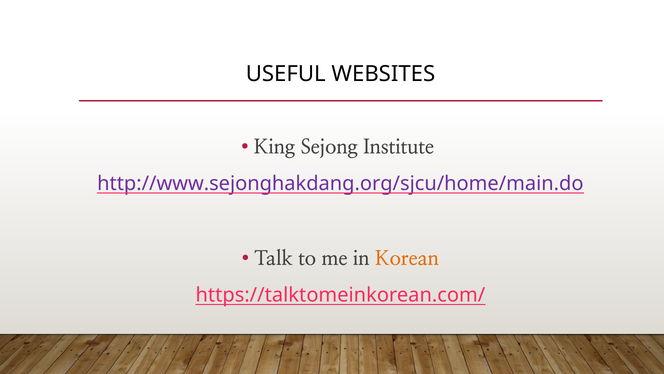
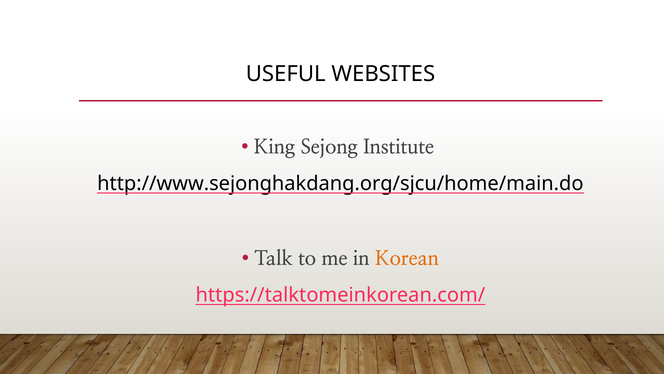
http://www.sejonghakdang.org/sjcu/home/main.do colour: purple -> black
